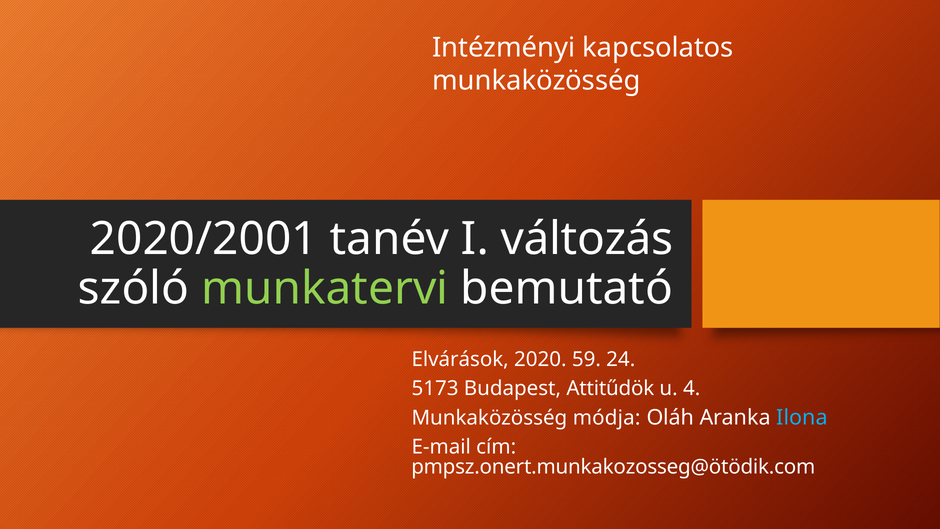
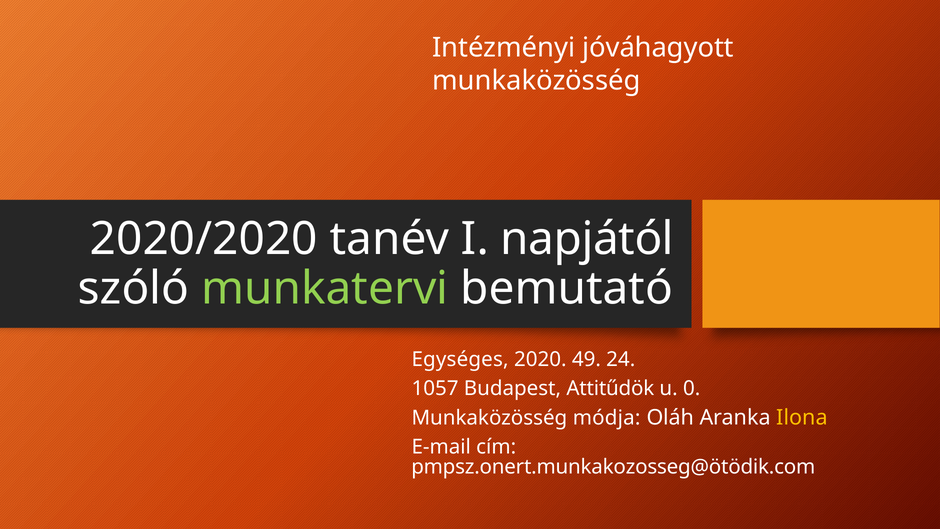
kapcsolatos: kapcsolatos -> jóváhagyott
2020/2001: 2020/2001 -> 2020/2020
változás: változás -> napjától
Elvárások: Elvárások -> Egységes
59: 59 -> 49
5173: 5173 -> 1057
4: 4 -> 0
Ilona colour: light blue -> yellow
